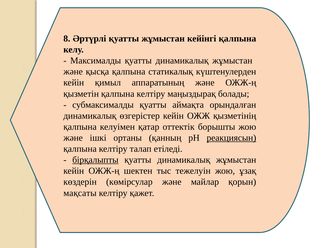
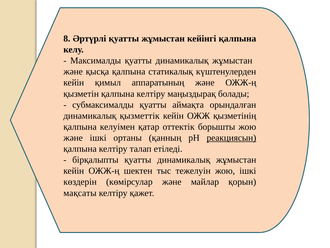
өзгерістер: өзгерістер -> қызметтік
бірқалыпты underline: present -> none
жою ұзақ: ұзақ -> ішкі
